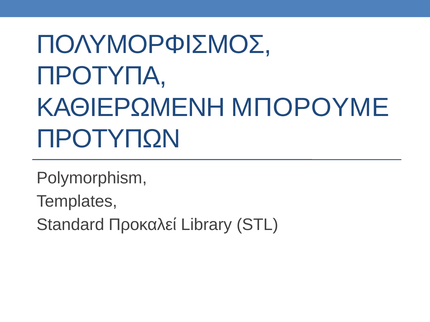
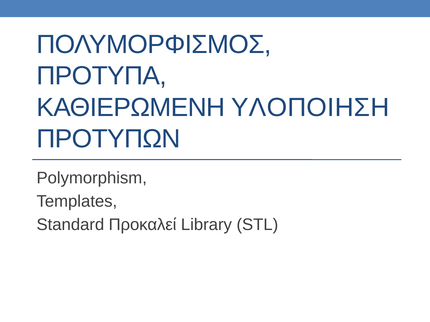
ΜΠΟΡΟΥΜΕ: ΜΠΟΡΟΥΜΕ -> ΥΛΟΠΟΙΗΣΗ
